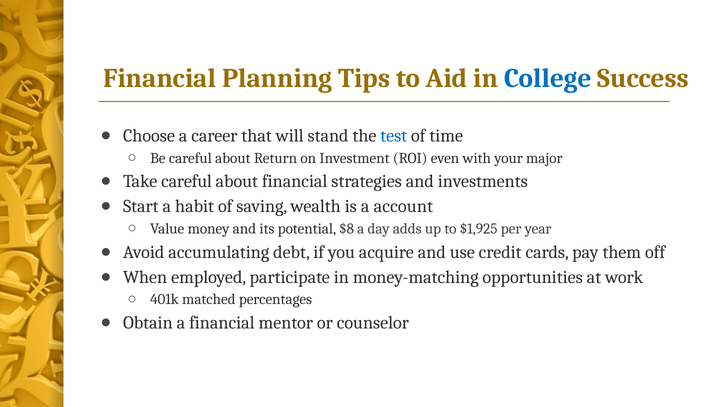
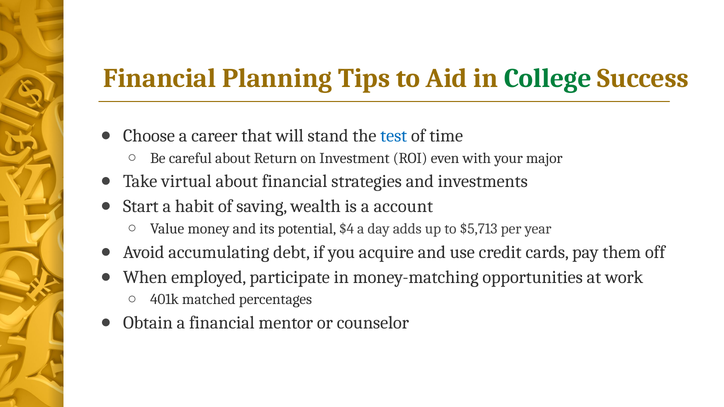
College colour: blue -> green
Take careful: careful -> virtual
$8: $8 -> $4
$1,925: $1,925 -> $5,713
